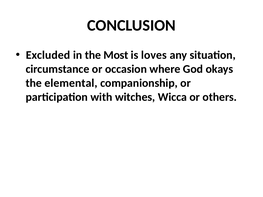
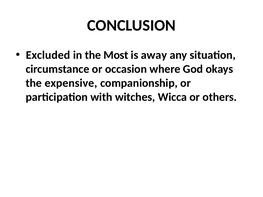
loves: loves -> away
elemental: elemental -> expensive
